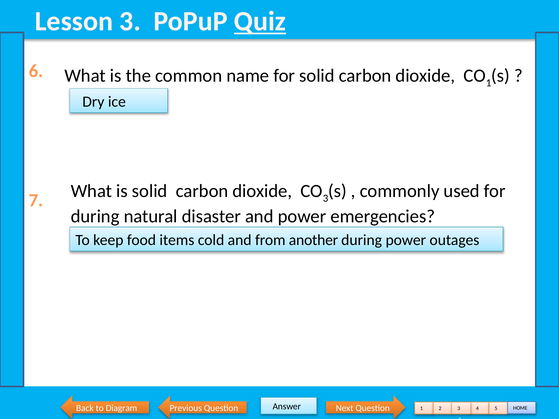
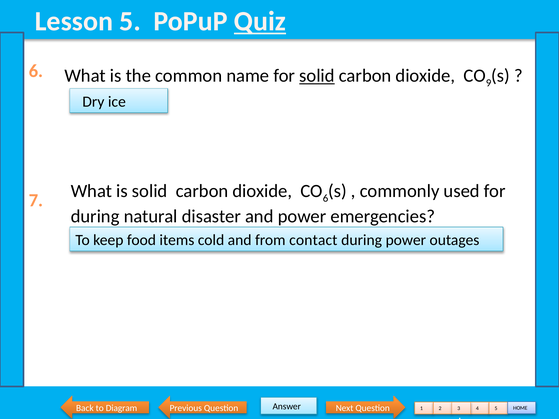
Lesson 3: 3 -> 5
solid at (317, 76) underline: none -> present
1 at (489, 83): 1 -> 9
3 at (326, 198): 3 -> 6
another: another -> contact
